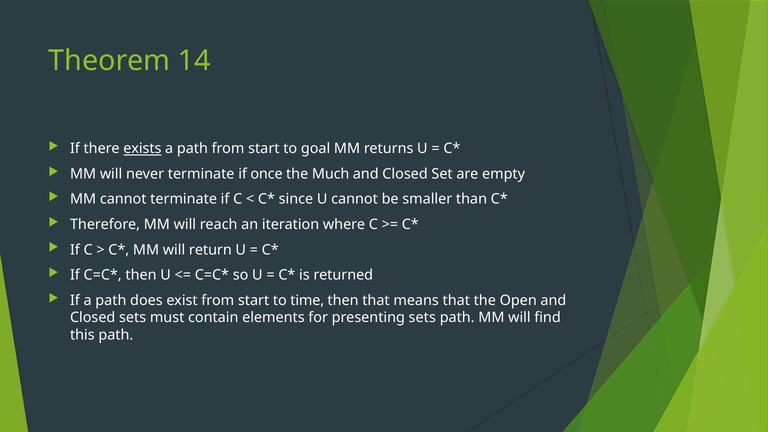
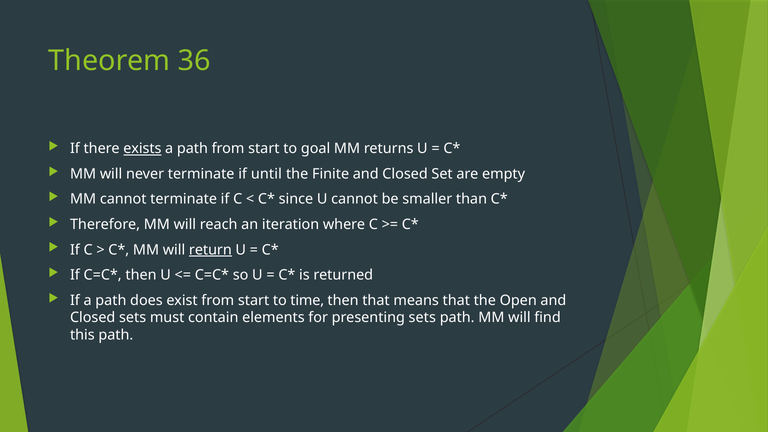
14: 14 -> 36
once: once -> until
Much: Much -> Finite
return underline: none -> present
